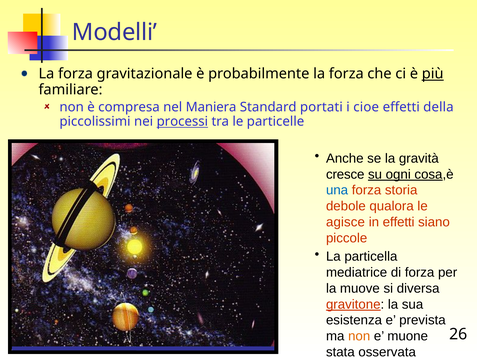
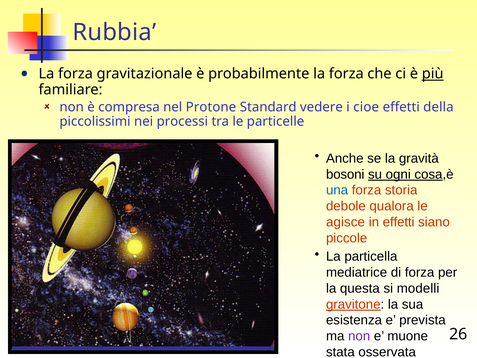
Modelli: Modelli -> Rubbia
Maniera: Maniera -> Protone
portati: portati -> vedere
processi underline: present -> none
cresce: cresce -> bosoni
muove: muove -> questa
diversa: diversa -> modelli
non at (359, 336) colour: orange -> purple
